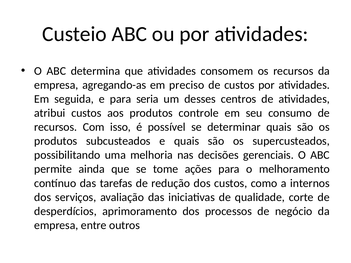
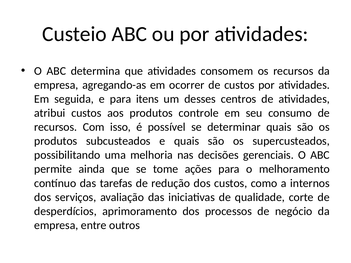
preciso: preciso -> ocorrer
seria: seria -> itens
